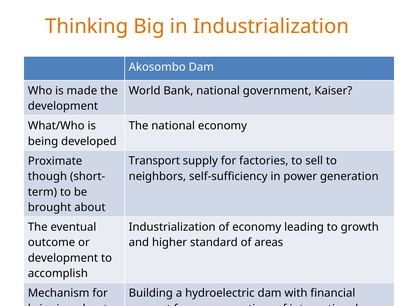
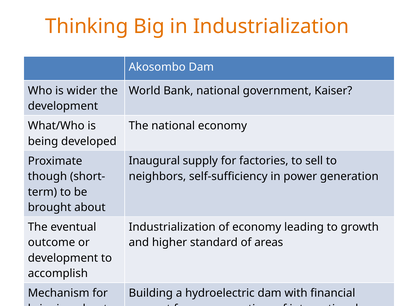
made: made -> wider
Transport: Transport -> Inaugural
